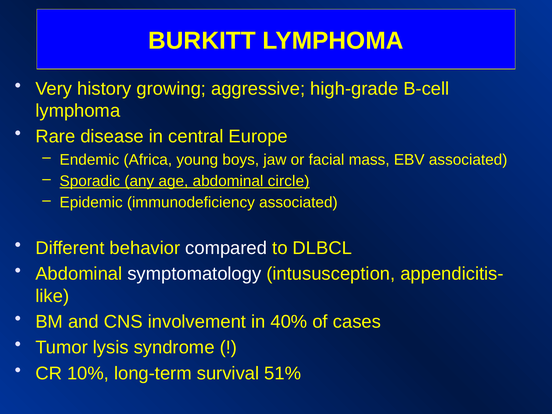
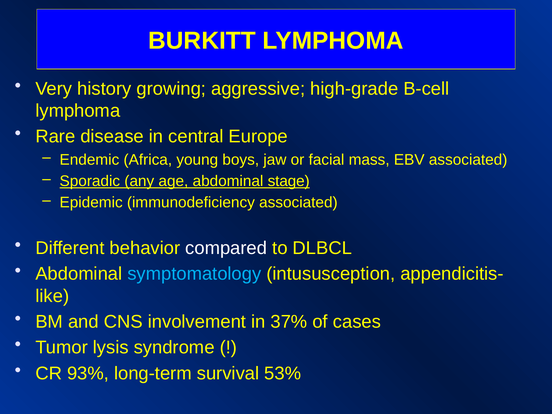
circle: circle -> stage
symptomatology colour: white -> light blue
40%: 40% -> 37%
10%: 10% -> 93%
51%: 51% -> 53%
